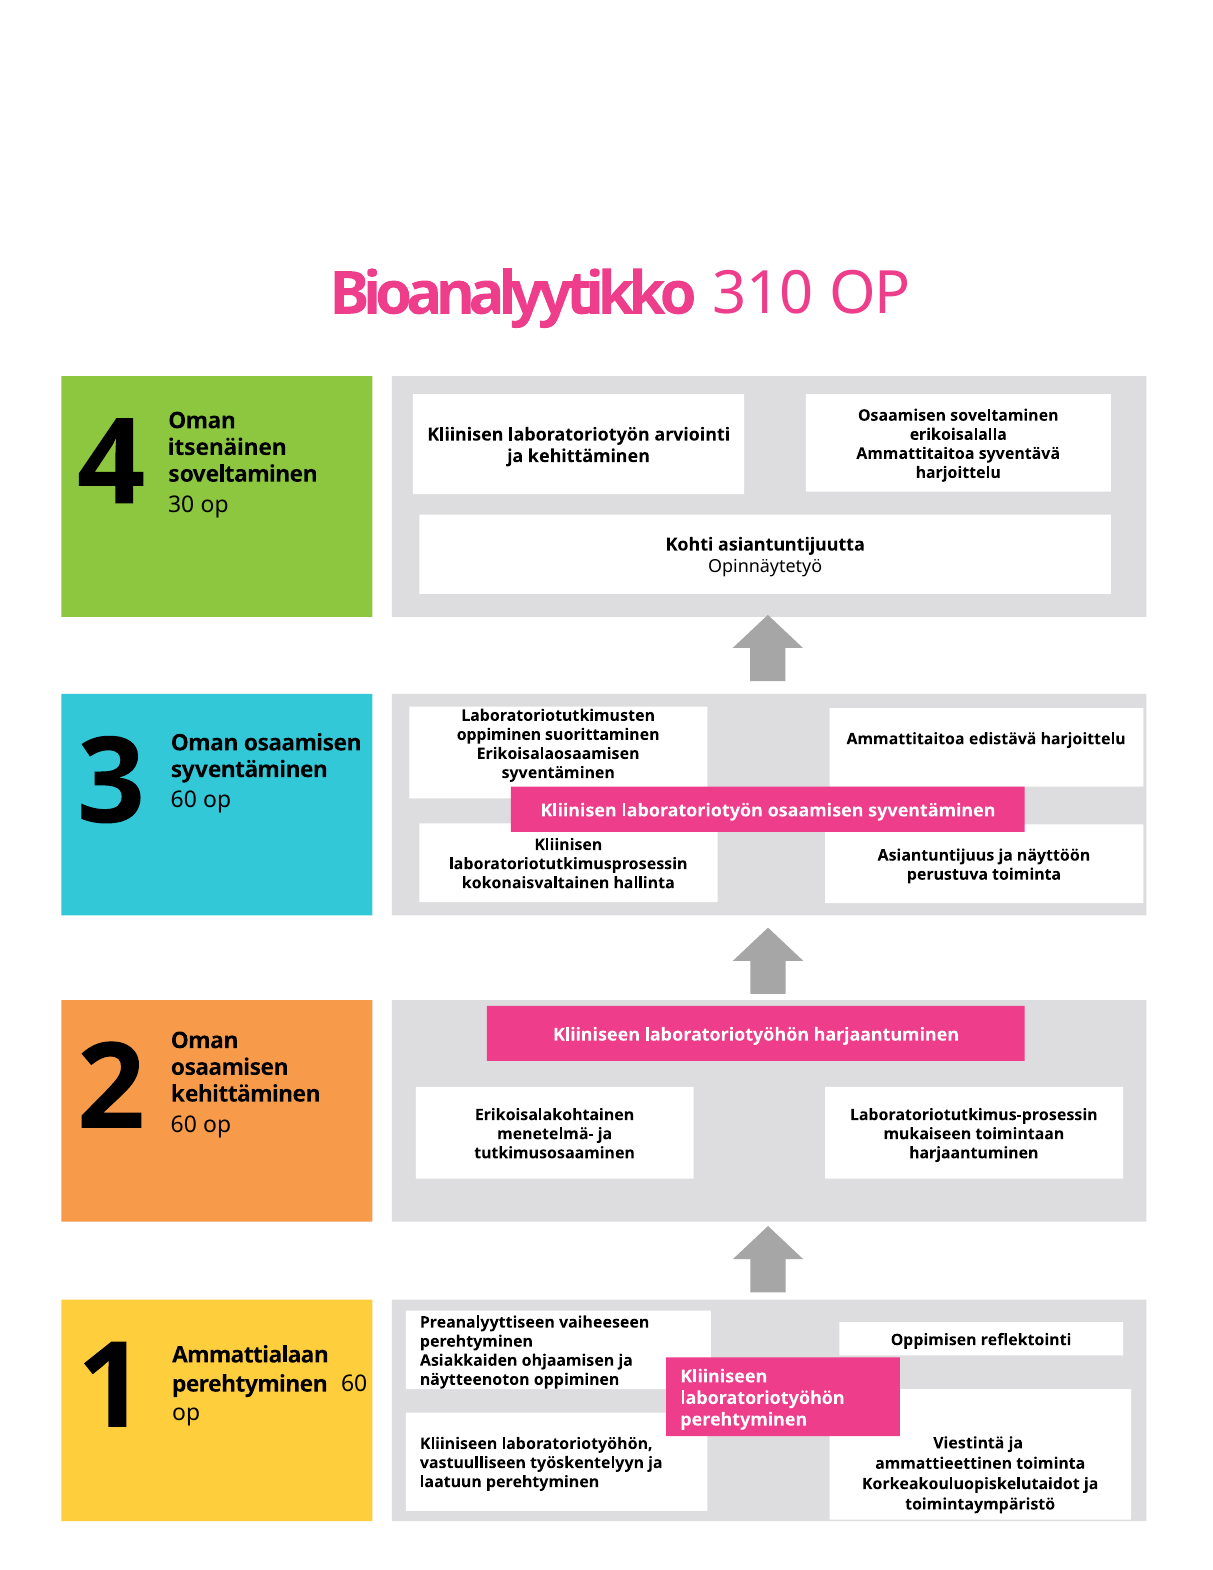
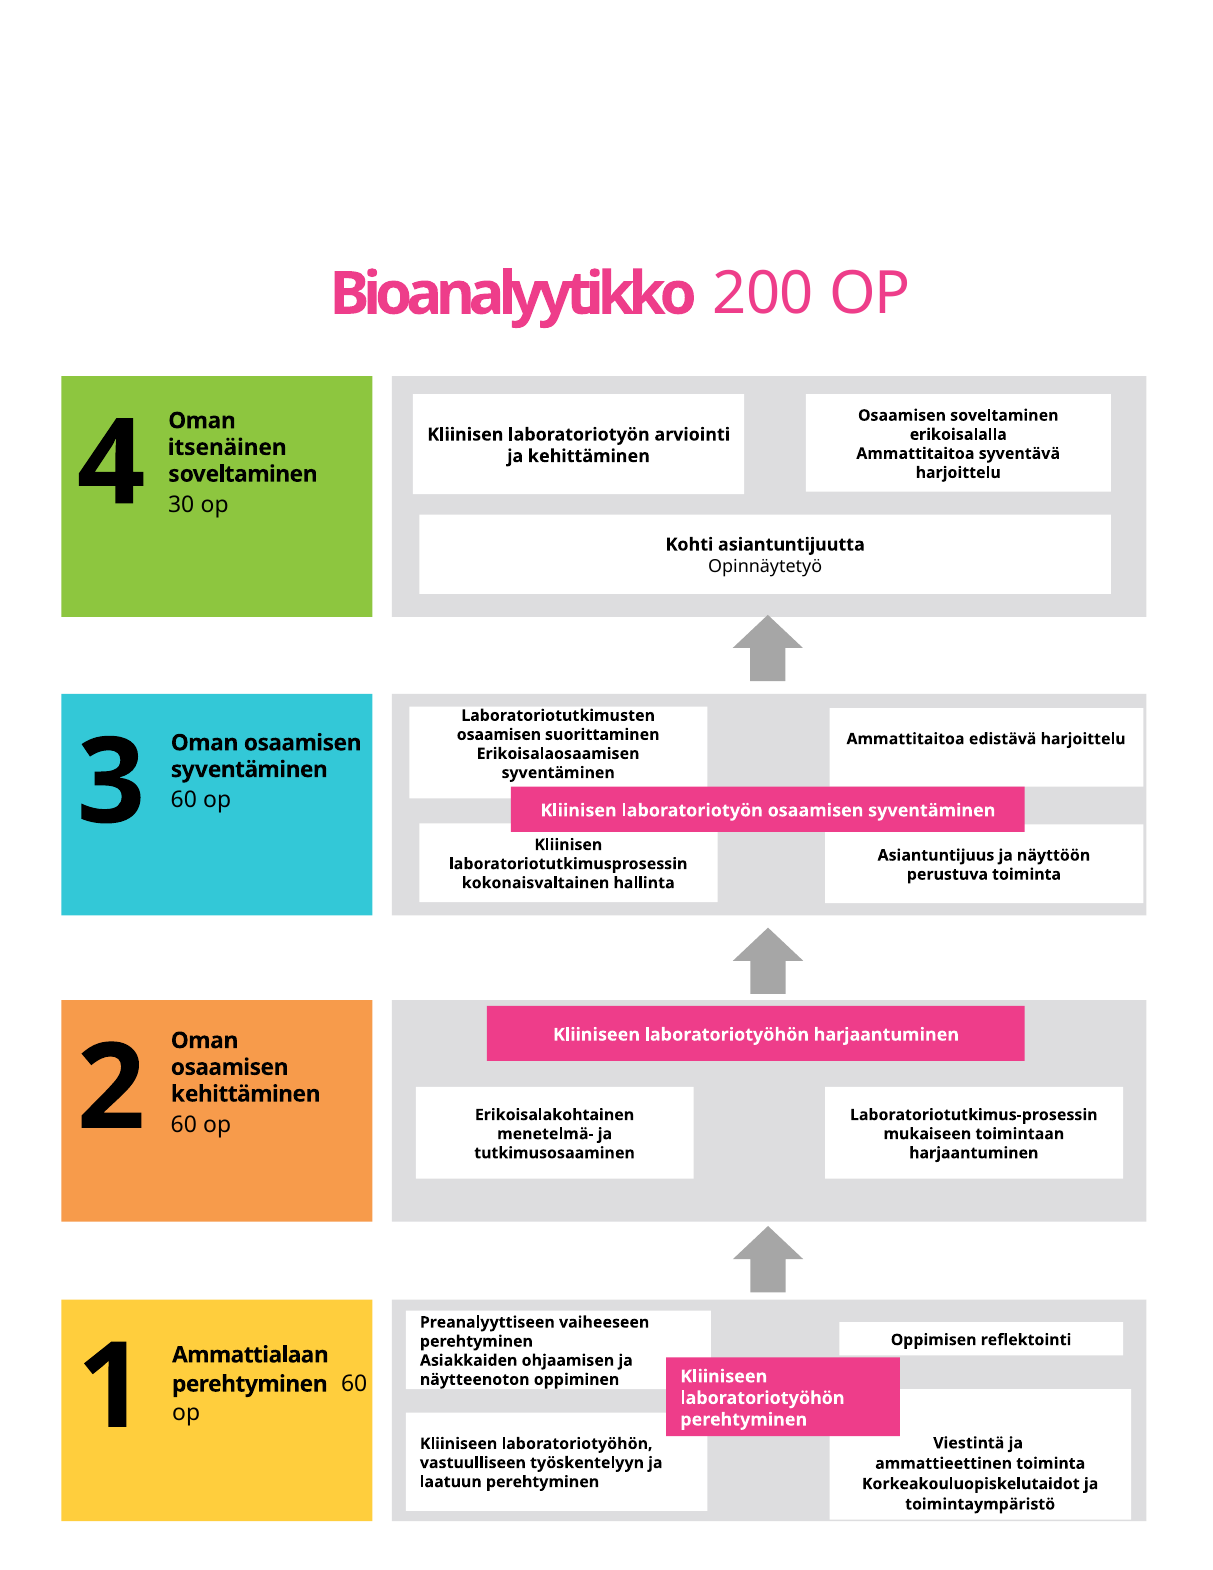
310: 310 -> 200
oppiminen at (499, 735): oppiminen -> osaamisen
